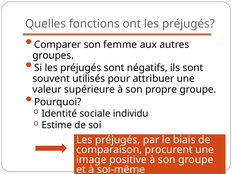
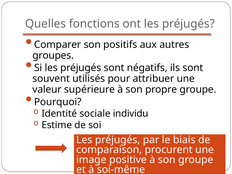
femme: femme -> positifs
